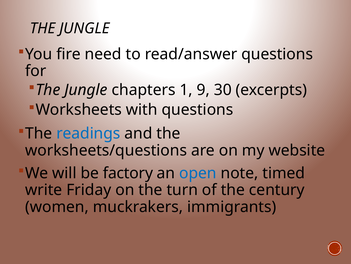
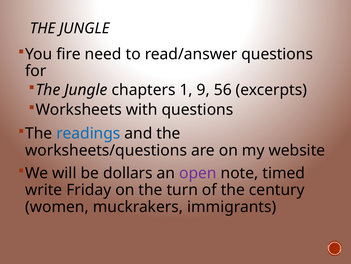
30: 30 -> 56
factory: factory -> dollars
open colour: blue -> purple
